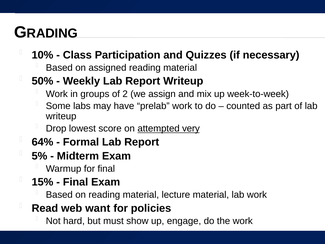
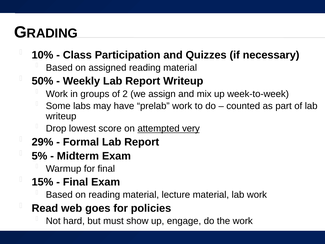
64%: 64% -> 29%
want: want -> goes
